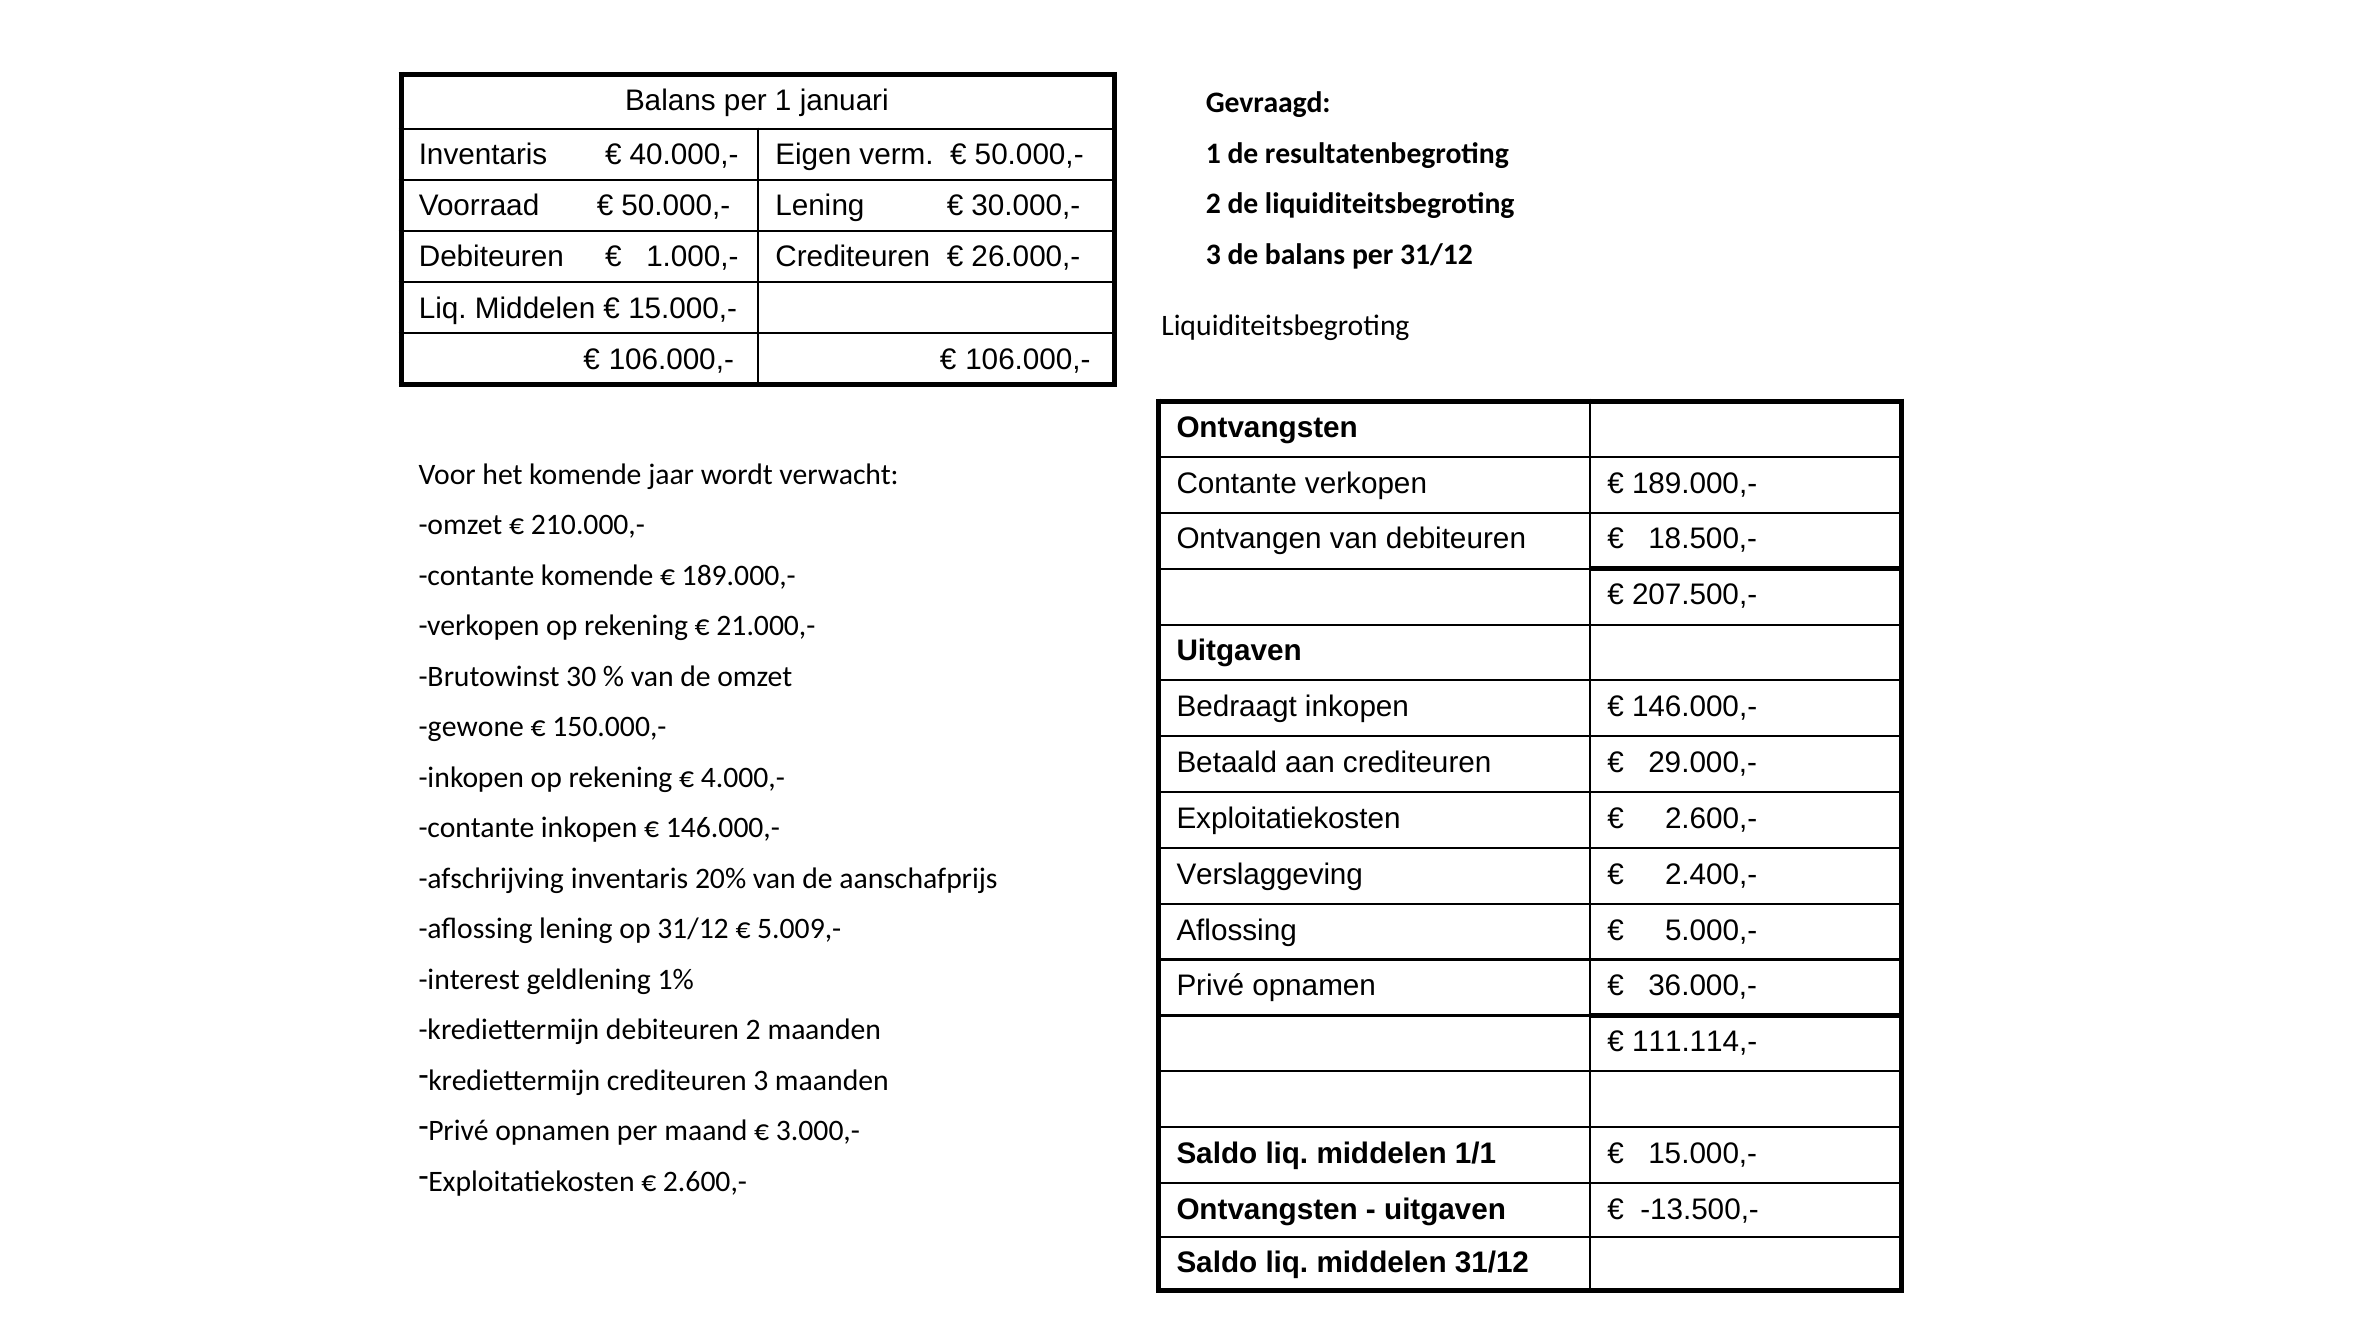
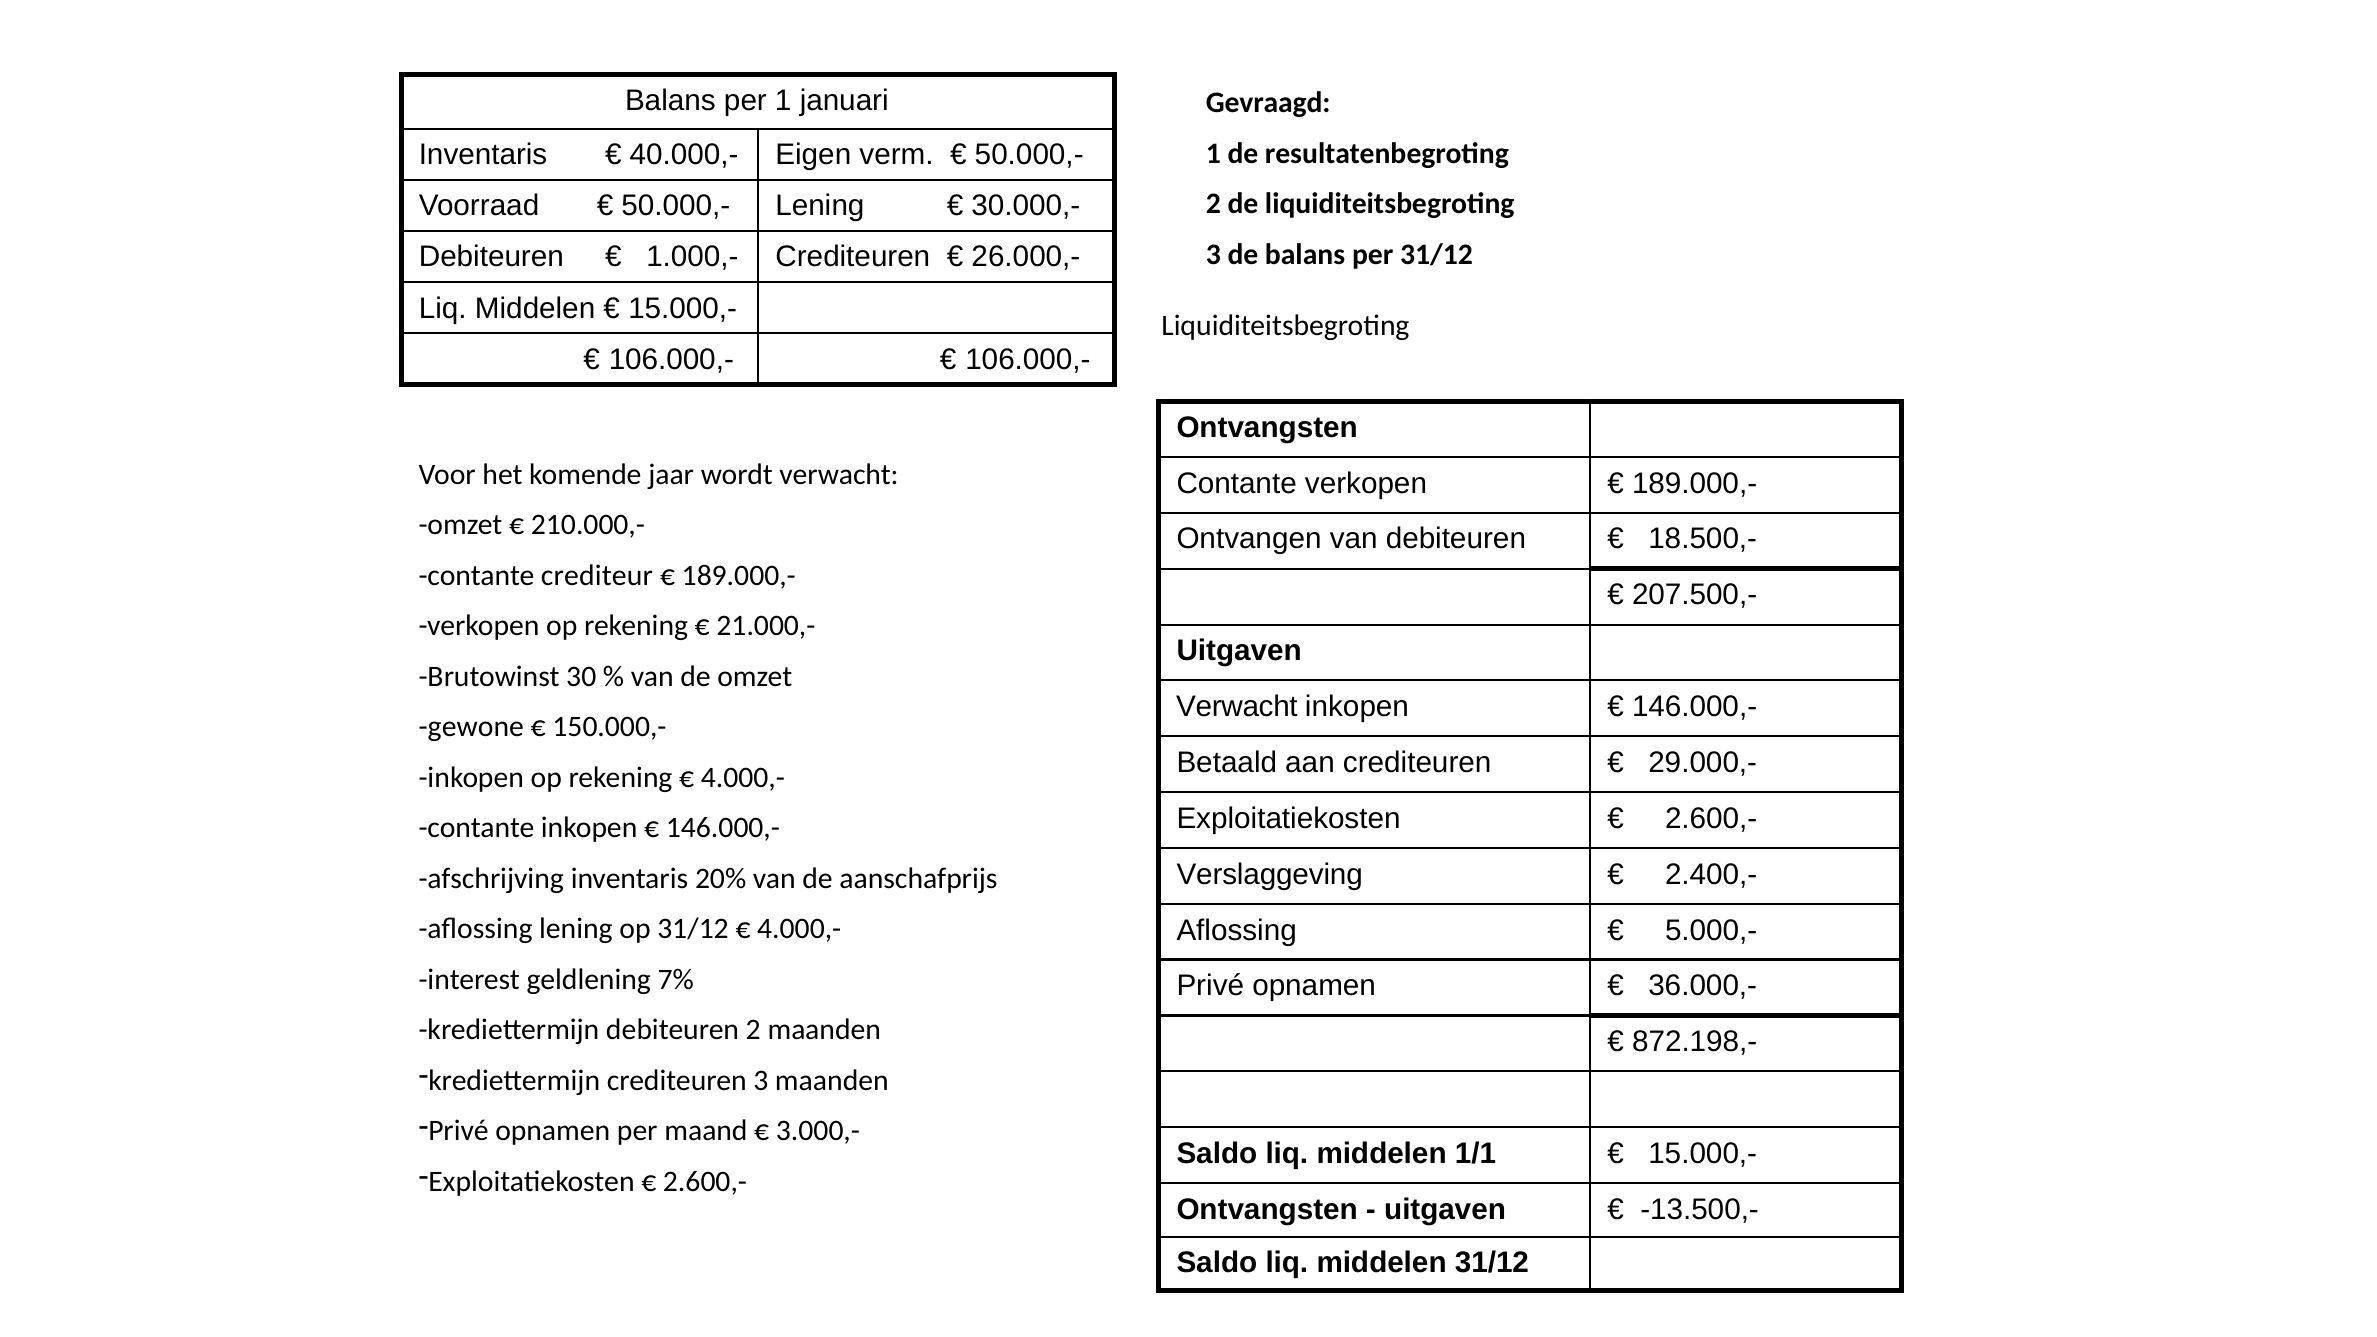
contante komende: komende -> crediteur
Bedraagt at (1237, 707): Bedraagt -> Verwacht
5.009,- at (799, 929): 5.009,- -> 4.000,-
1%: 1% -> 7%
111.114,-: 111.114,- -> 872.198,-
